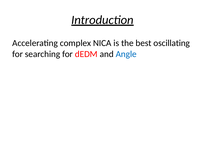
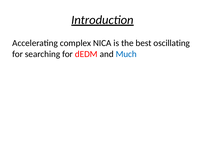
Angle: Angle -> Much
